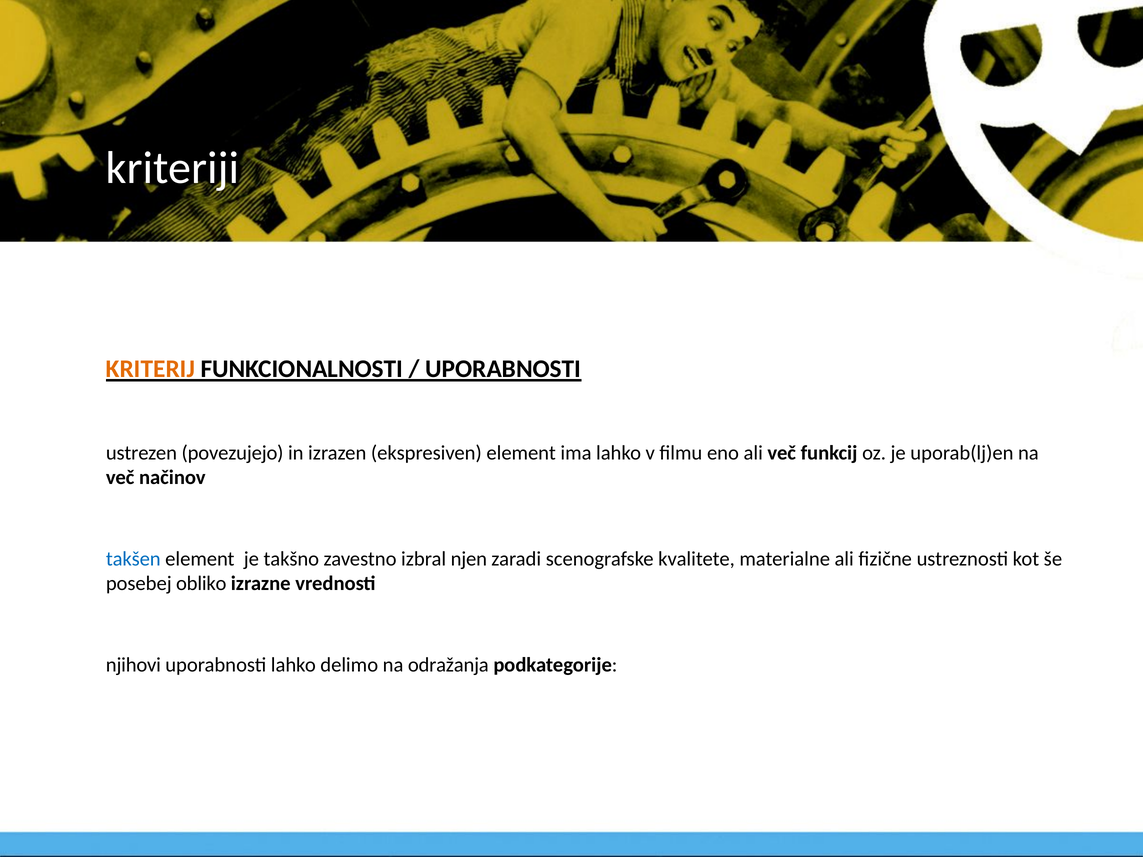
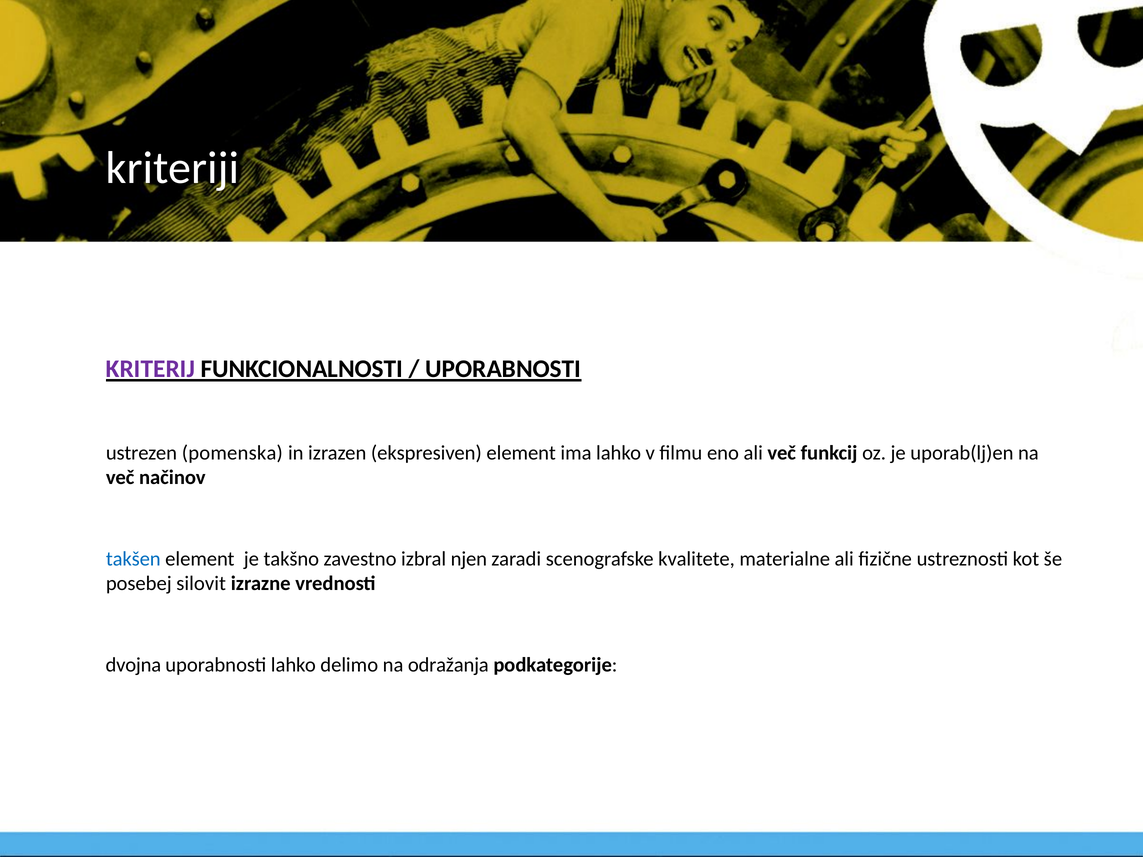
KRITERIJ colour: orange -> purple
povezujejo: povezujejo -> pomenska
obliko: obliko -> silovit
njihovi: njihovi -> dvojna
